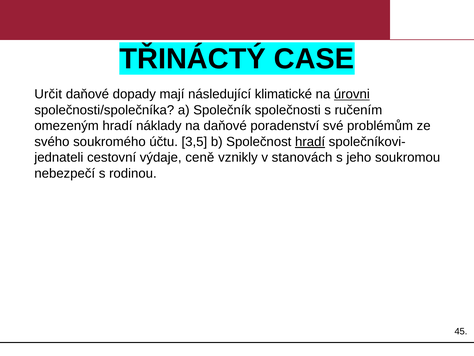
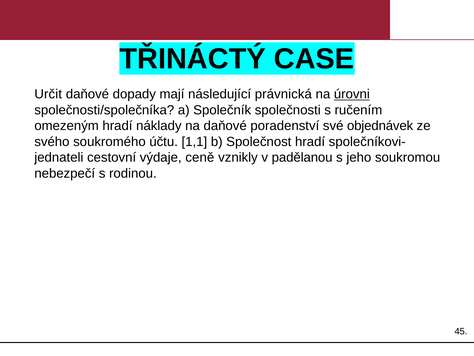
klimatické: klimatické -> právnická
problémům: problémům -> objednávek
3,5: 3,5 -> 1,1
hradí at (310, 142) underline: present -> none
stanovách: stanovách -> padělanou
